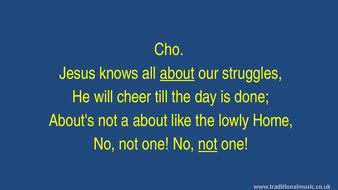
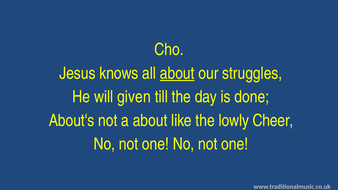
cheer: cheer -> given
Home: Home -> Cheer
not at (208, 144) underline: present -> none
